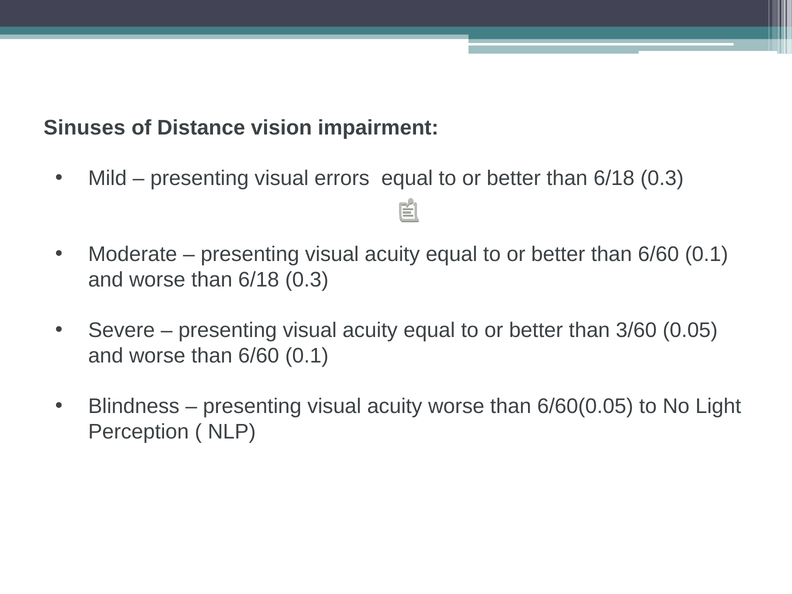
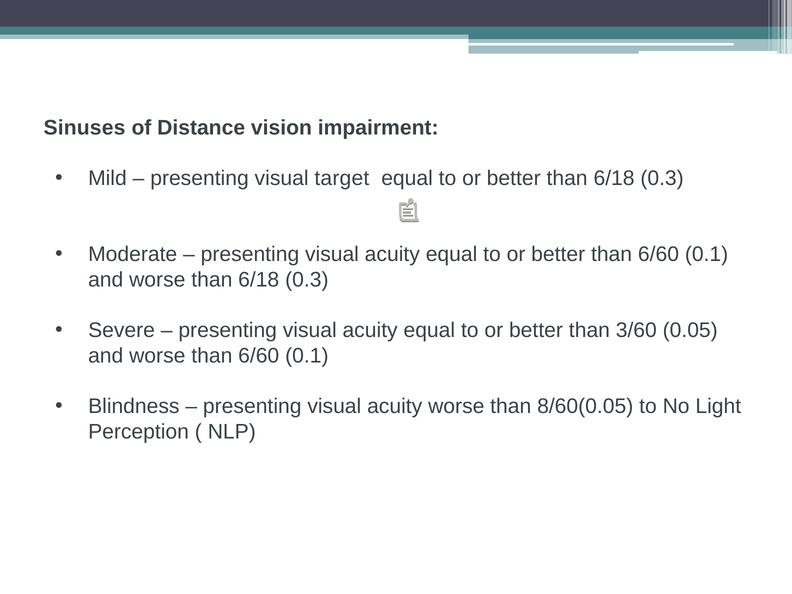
errors: errors -> target
6/60(0.05: 6/60(0.05 -> 8/60(0.05
